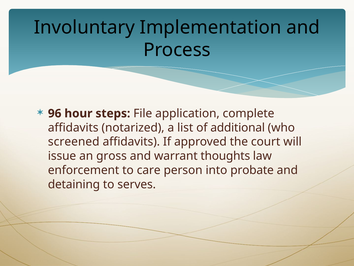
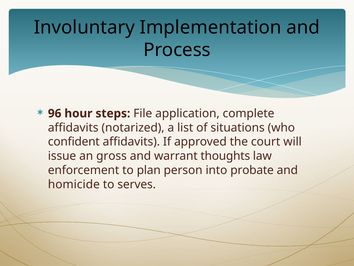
additional: additional -> situations
screened: screened -> confident
care: care -> plan
detaining: detaining -> homicide
